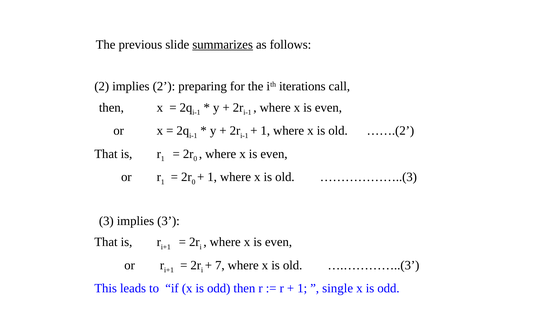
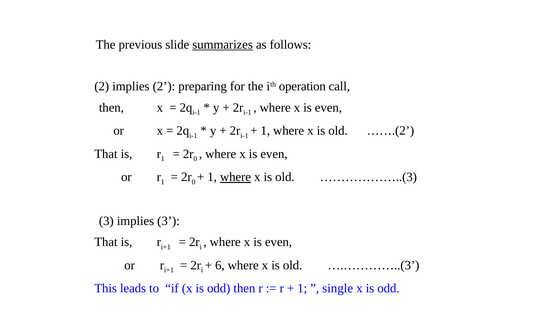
iterations: iterations -> operation
where at (235, 177) underline: none -> present
7: 7 -> 6
